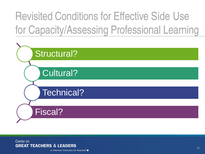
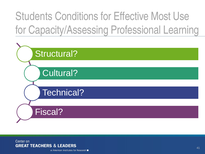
Revisited: Revisited -> Students
Side: Side -> Most
